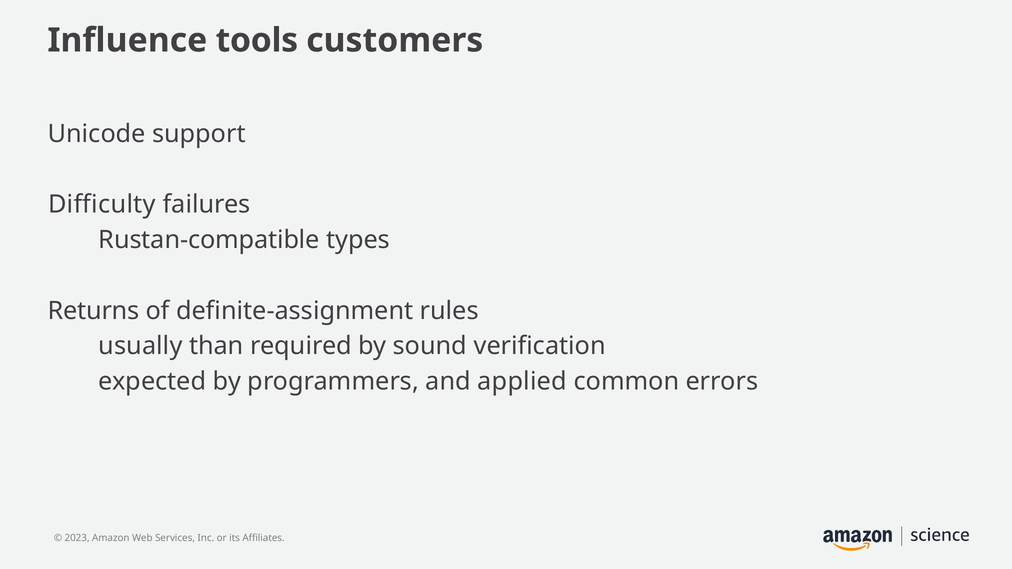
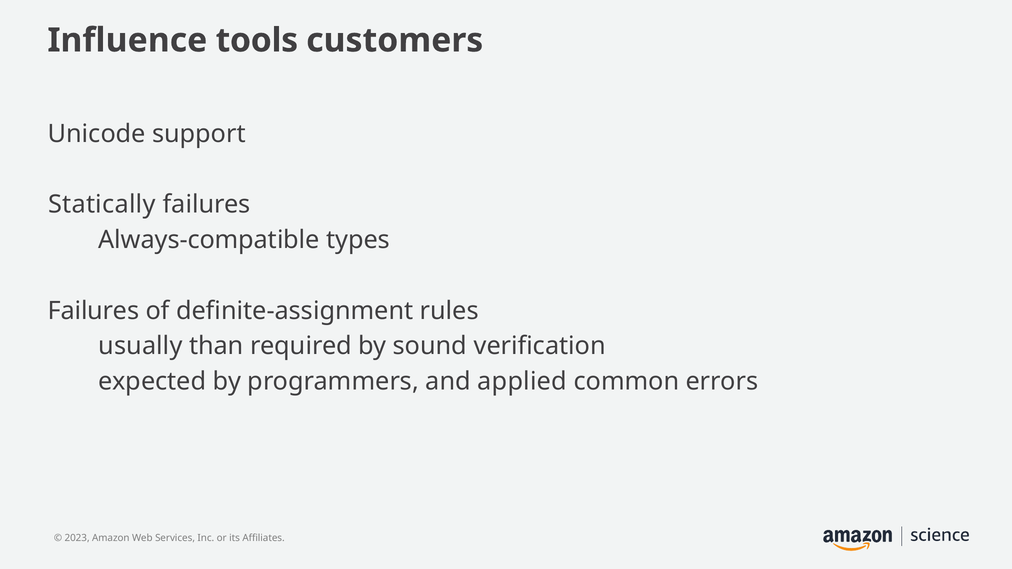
Difficulty: Difficulty -> Statically
Rustan-compatible: Rustan-compatible -> Always-compatible
Returns at (93, 311): Returns -> Failures
